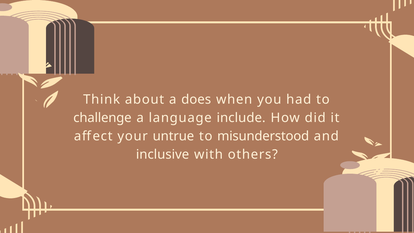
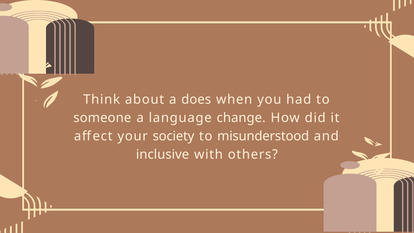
challenge: challenge -> someone
include: include -> change
untrue: untrue -> society
